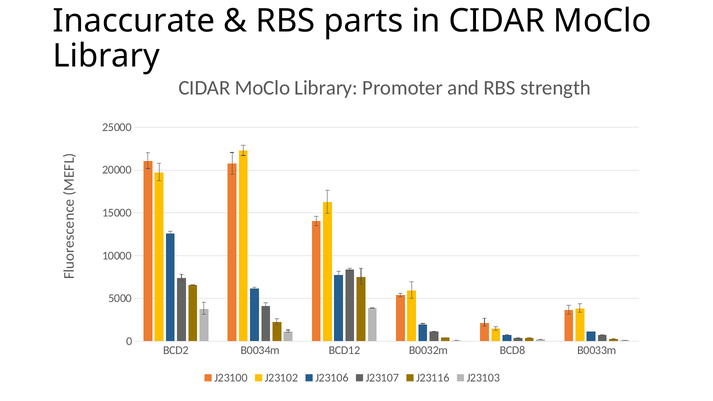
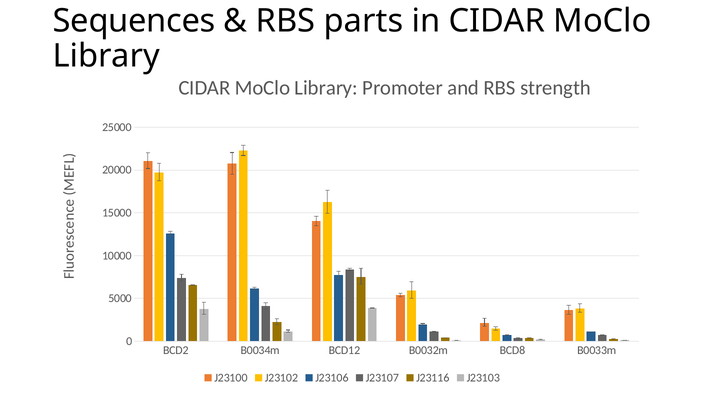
Inaccurate: Inaccurate -> Sequences
